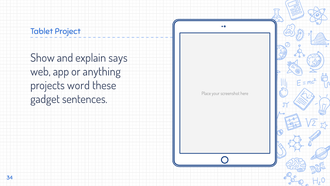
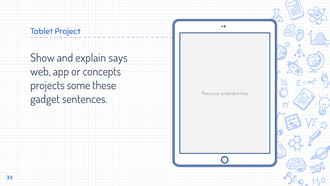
anything: anything -> concepts
word: word -> some
